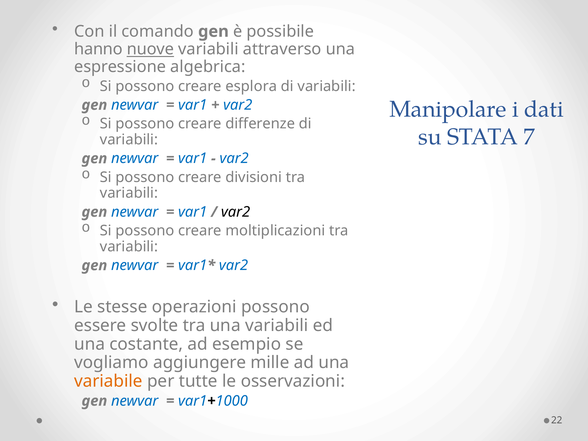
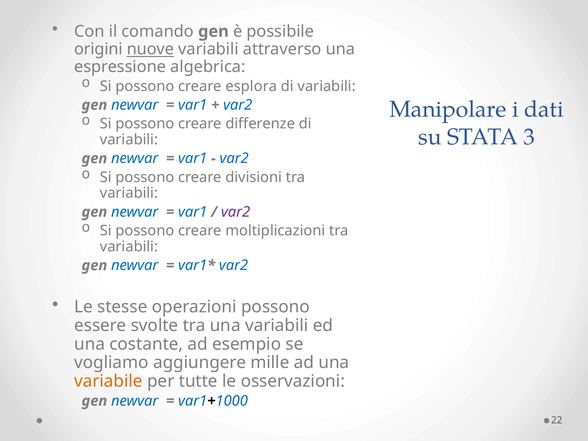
hanno: hanno -> origini
7: 7 -> 3
var2 at (236, 212) colour: black -> purple
